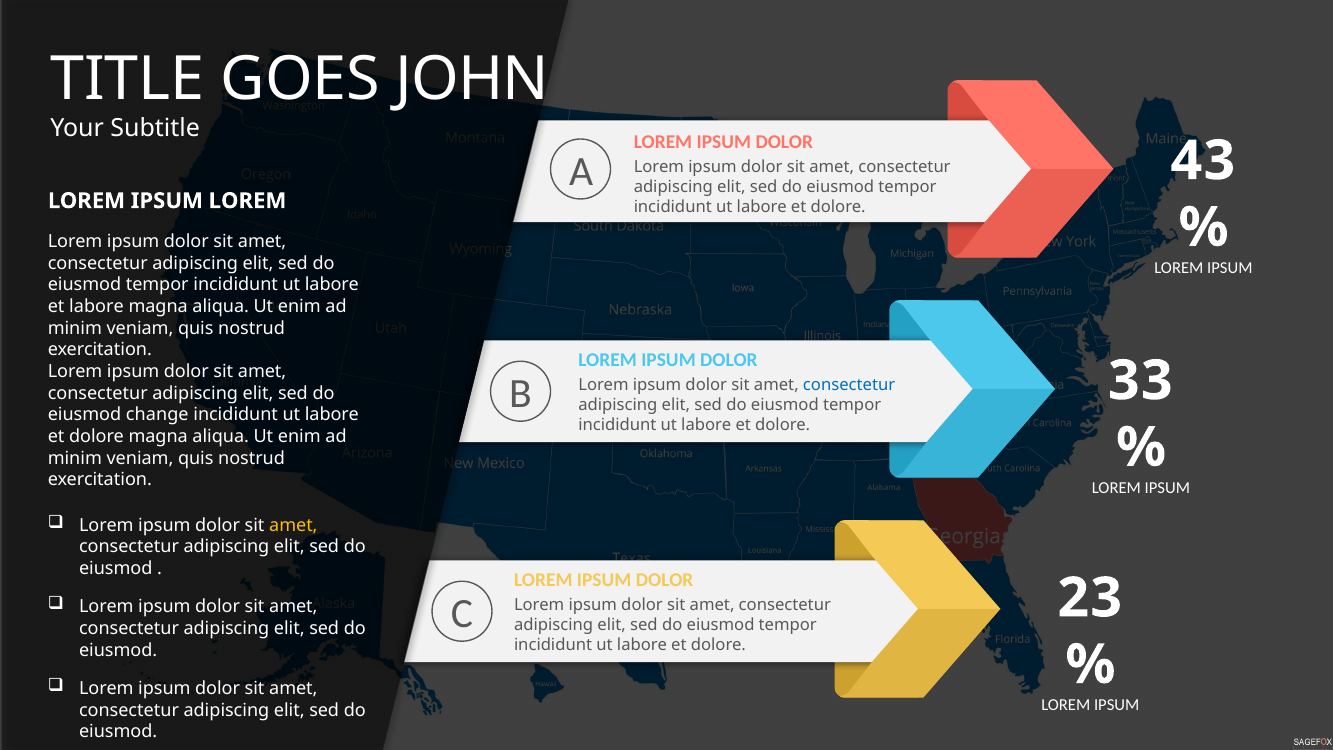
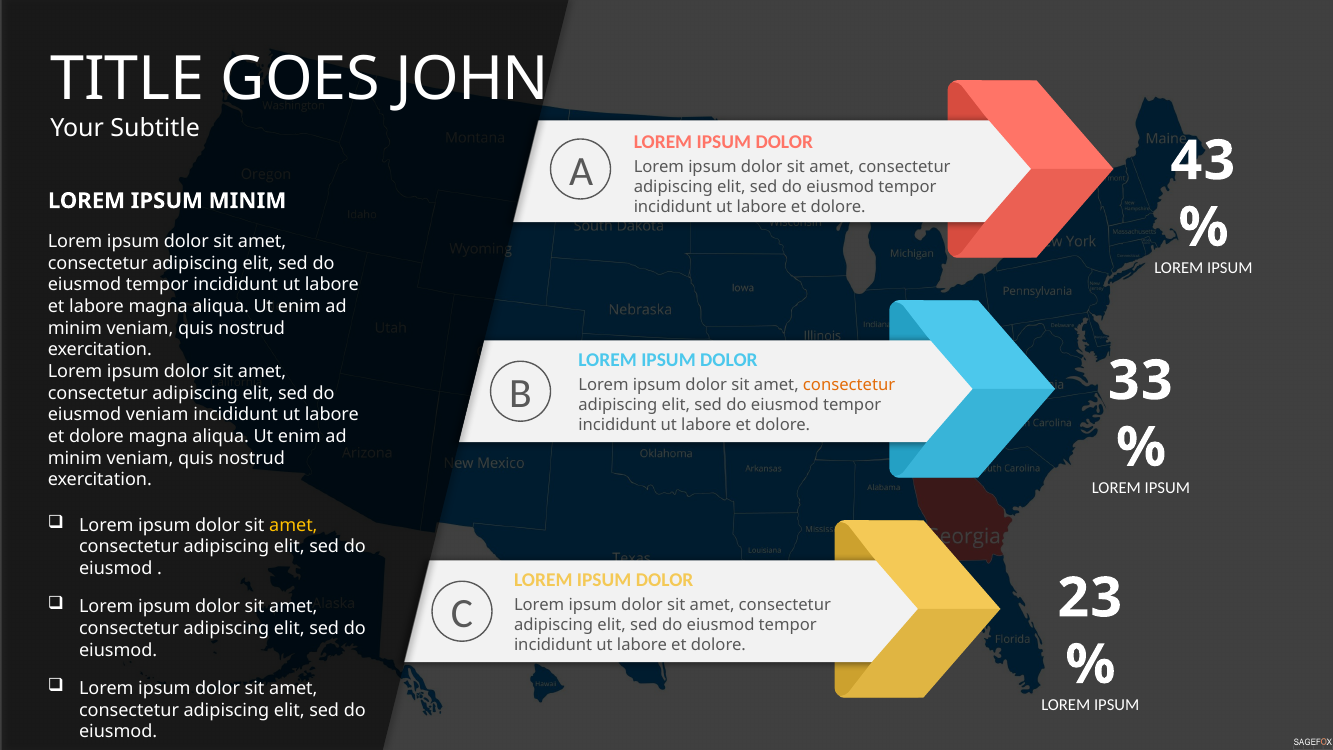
IPSUM LOREM: LOREM -> MINIM
consectetur at (849, 385) colour: blue -> orange
eiusmod change: change -> veniam
